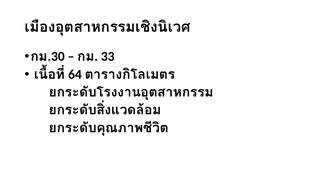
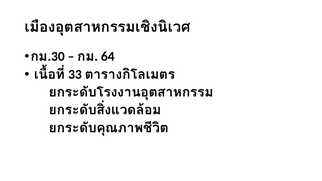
33: 33 -> 64
64: 64 -> 33
